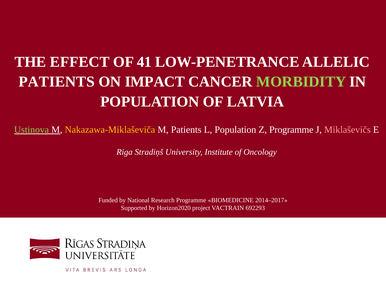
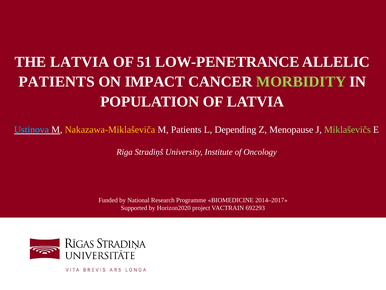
THE EFFECT: EFFECT -> LATVIA
41: 41 -> 51
Ustinova colour: light green -> light blue
L Population: Population -> Depending
Z Programme: Programme -> Menopause
Miklaševičs colour: pink -> light green
